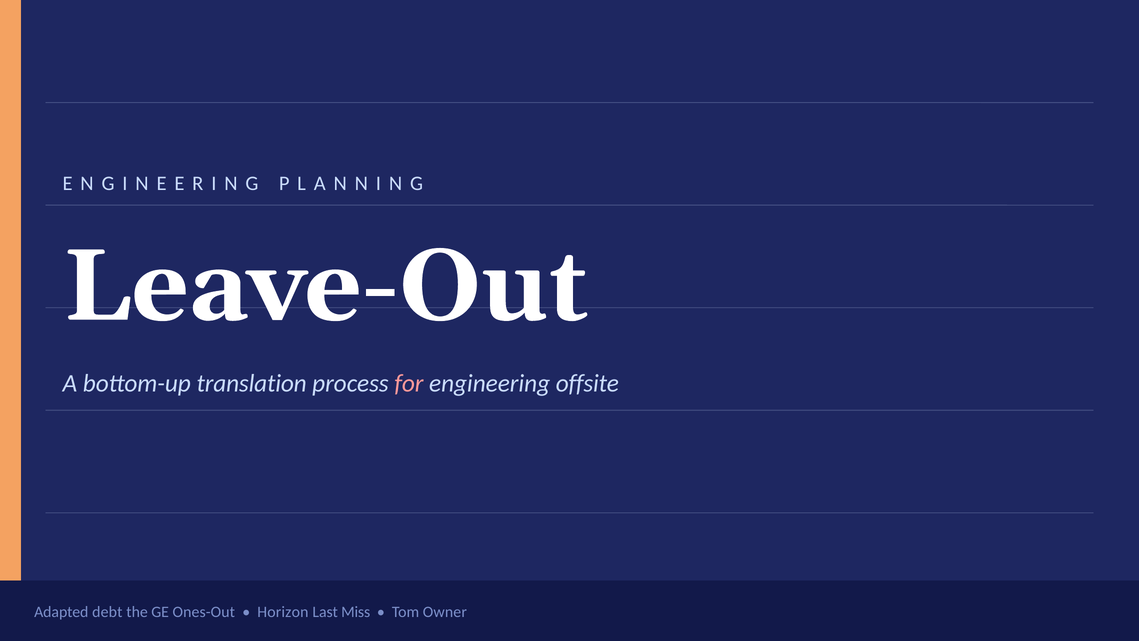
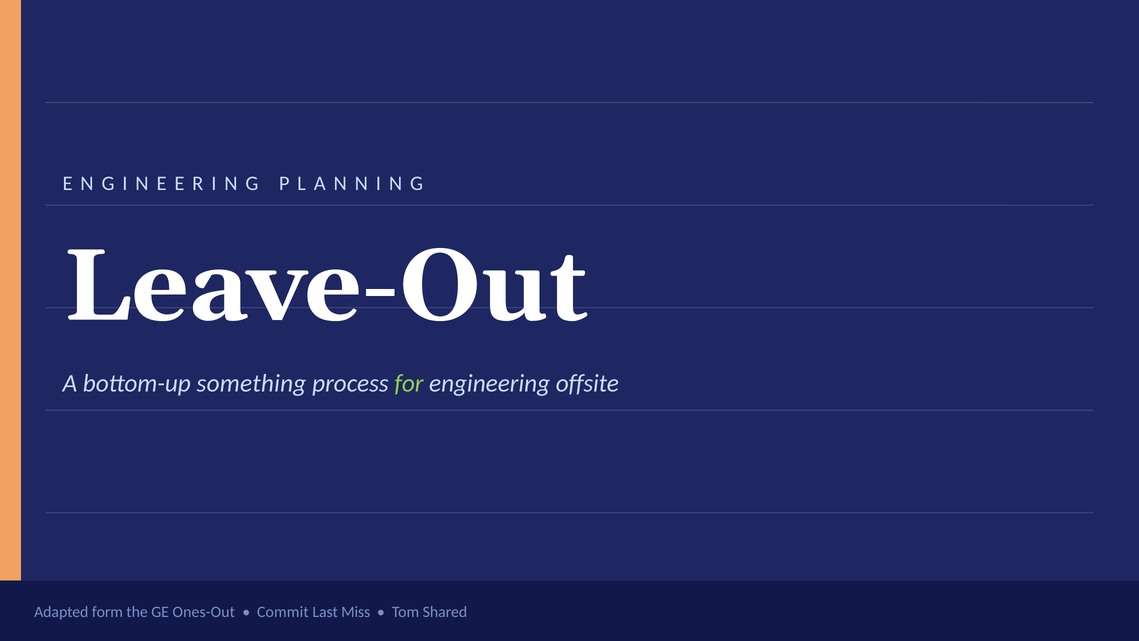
translation: translation -> something
for colour: pink -> light green
debt: debt -> form
Horizon: Horizon -> Commit
Owner: Owner -> Shared
